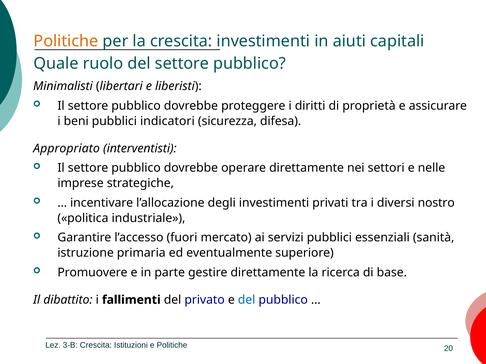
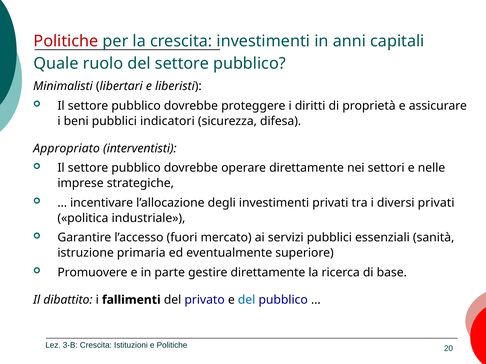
Politiche at (66, 41) colour: orange -> red
aiuti: aiuti -> anni
diversi nostro: nostro -> privati
